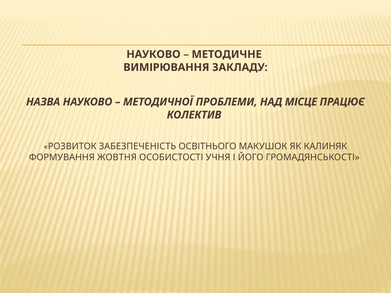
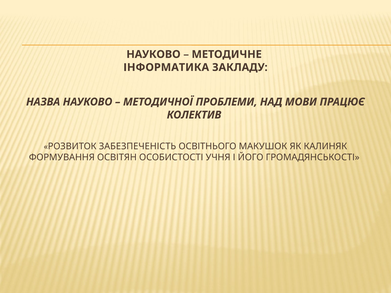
ВИМІРЮВАННЯ: ВИМІРЮВАННЯ -> ІНФОРМАТИКА
МІСЦЕ: МІСЦЕ -> МОВИ
ЖОВТНЯ: ЖОВТНЯ -> ОСВІТЯН
